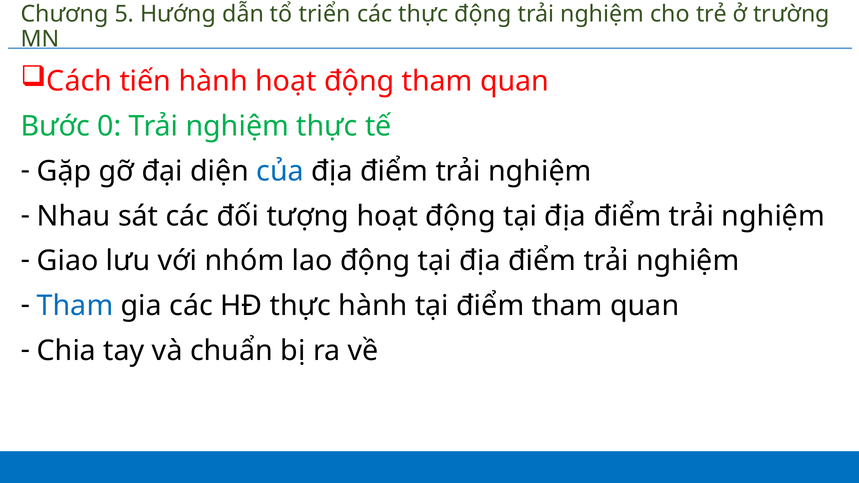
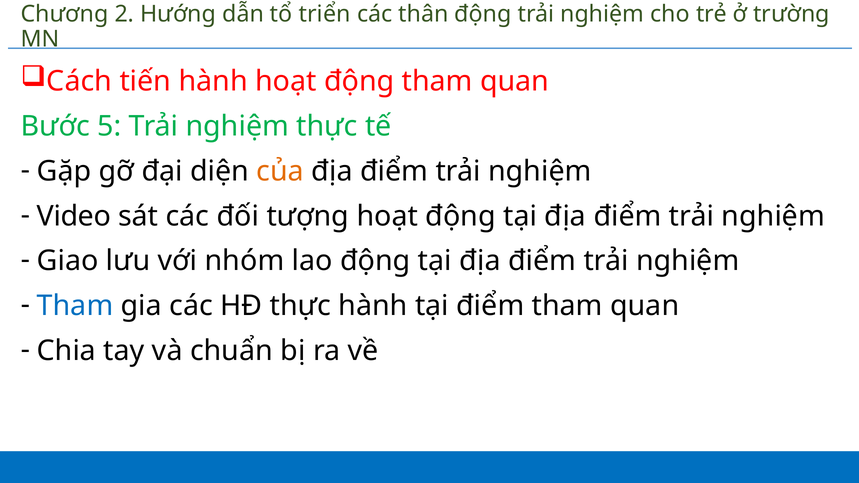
5: 5 -> 2
các thực: thực -> thân
0: 0 -> 5
của colour: blue -> orange
Nhau: Nhau -> Video
